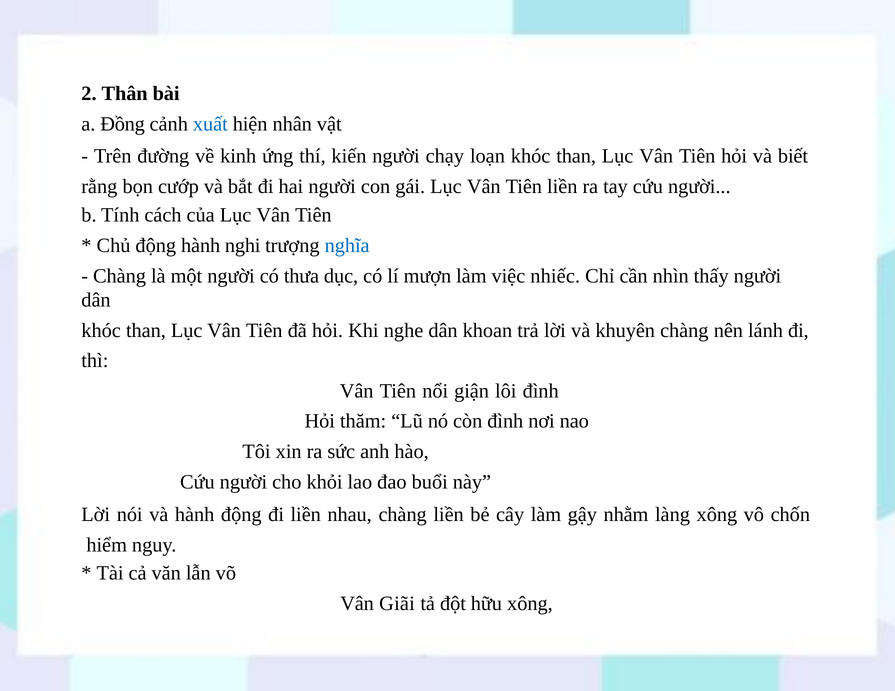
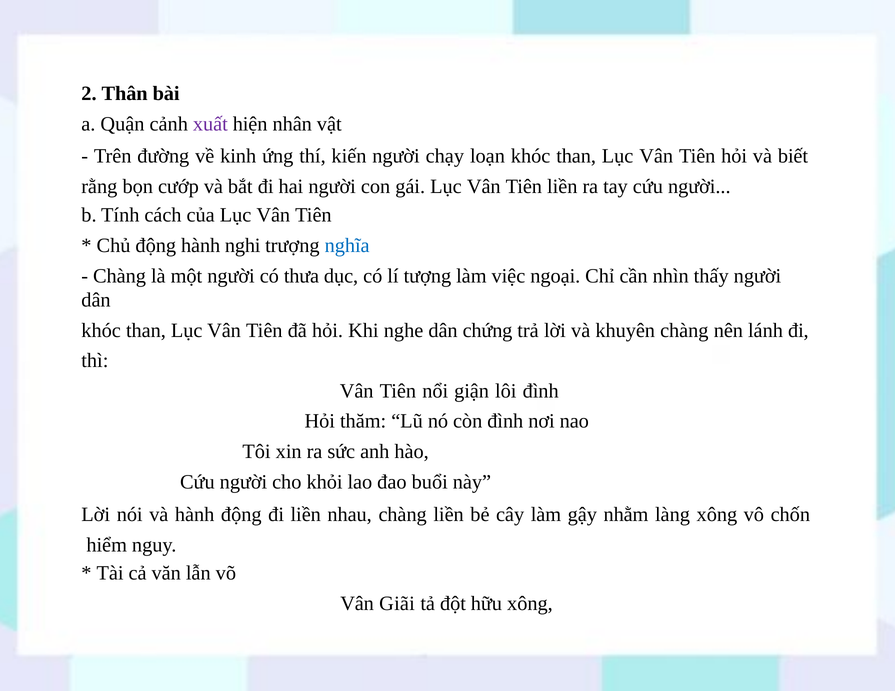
Đồng: Đồng -> Quận
xuất colour: blue -> purple
mượn: mượn -> tượng
nhiếc: nhiếc -> ngoại
khoan: khoan -> chứng
